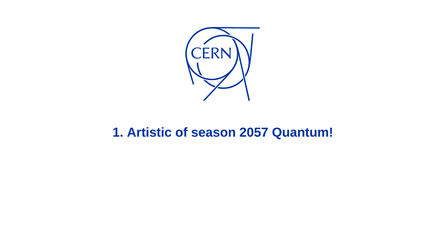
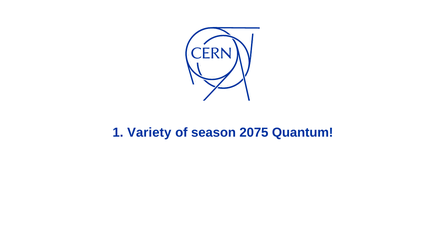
Artistic: Artistic -> Variety
2057: 2057 -> 2075
